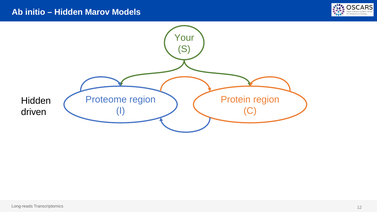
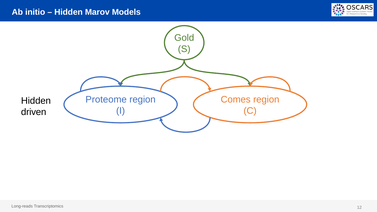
Your: Your -> Gold
Protein: Protein -> Comes
